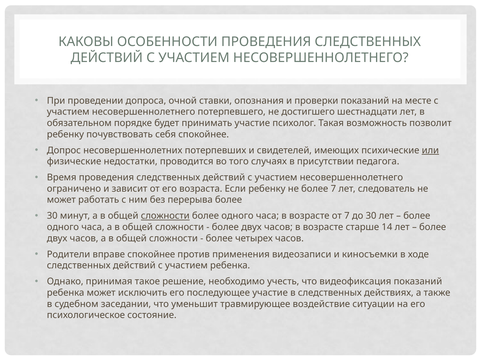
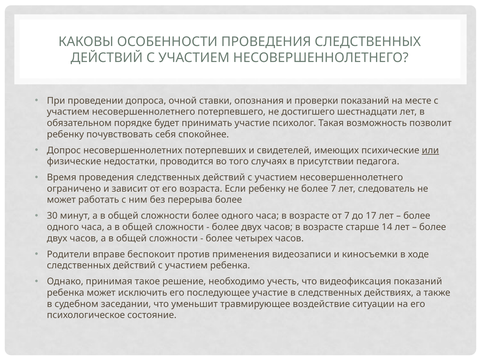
сложности at (165, 216) underline: present -> none
до 30: 30 -> 17
вправе спокойнее: спокойнее -> беспокоит
